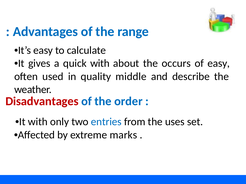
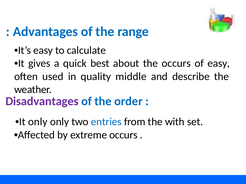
quick with: with -> best
Disadvantages colour: red -> purple
It with: with -> only
uses: uses -> with
extreme marks: marks -> occurs
